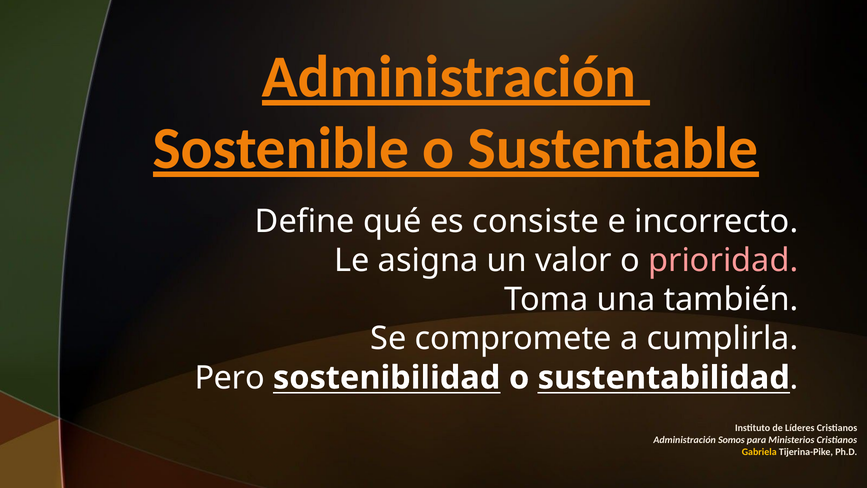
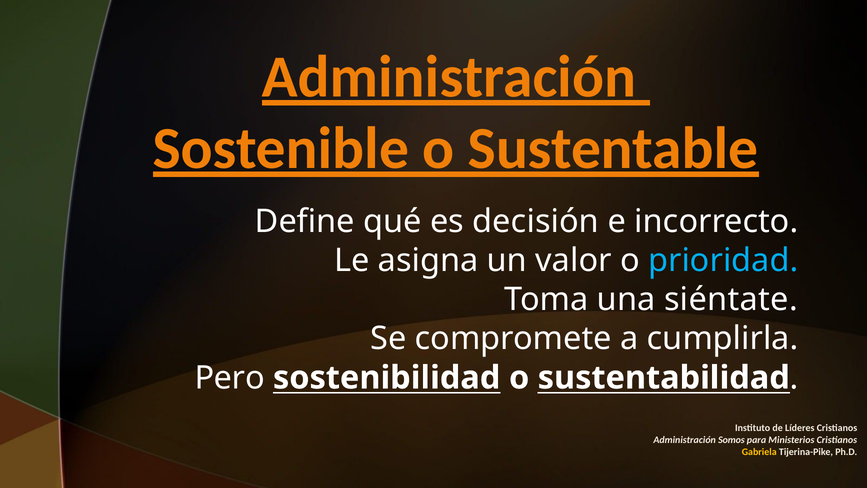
consiste: consiste -> decisión
prioridad colour: pink -> light blue
también: también -> siéntate
